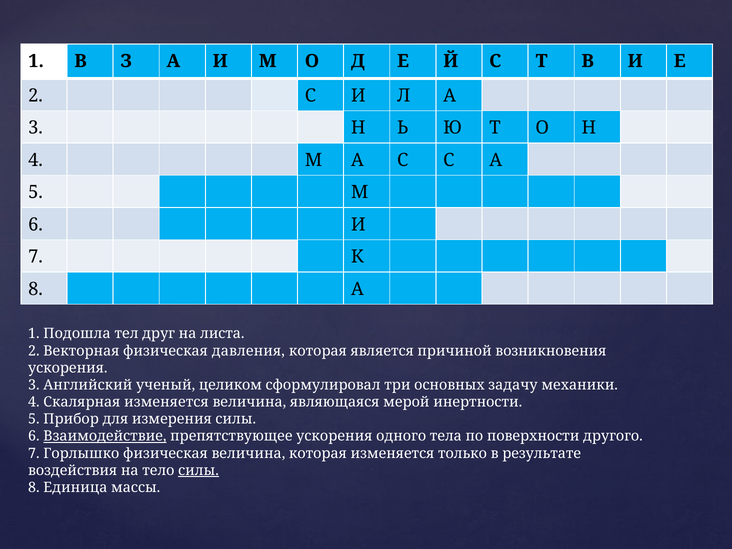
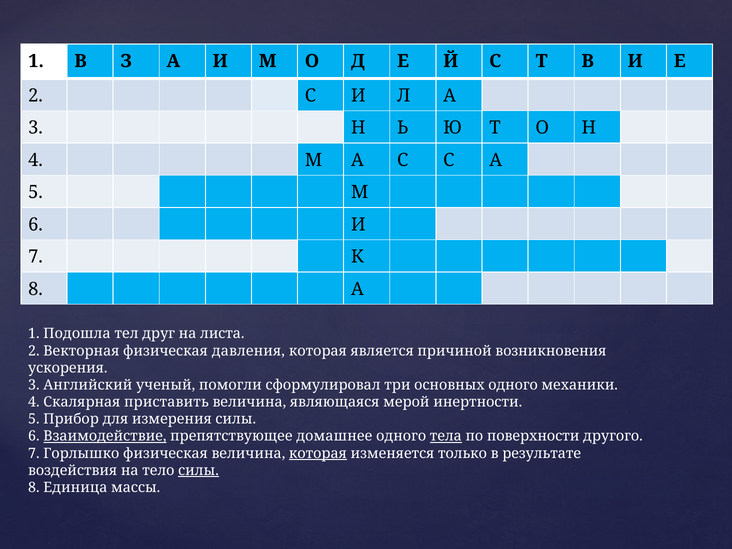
целиком: целиком -> помогли
основных задачу: задачу -> одного
Скалярная изменяется: изменяется -> приставить
препятствующее ускорения: ускорения -> домашнее
тела underline: none -> present
которая at (318, 453) underline: none -> present
